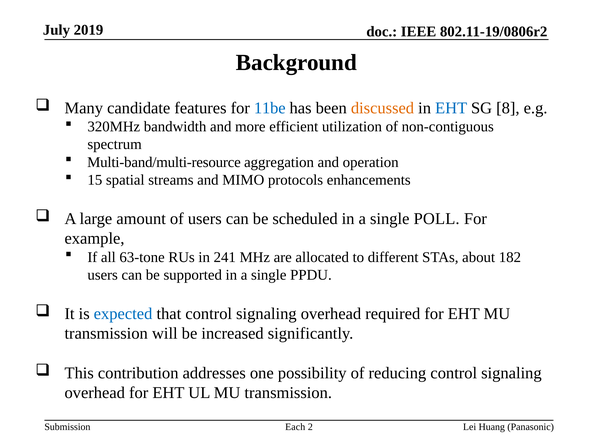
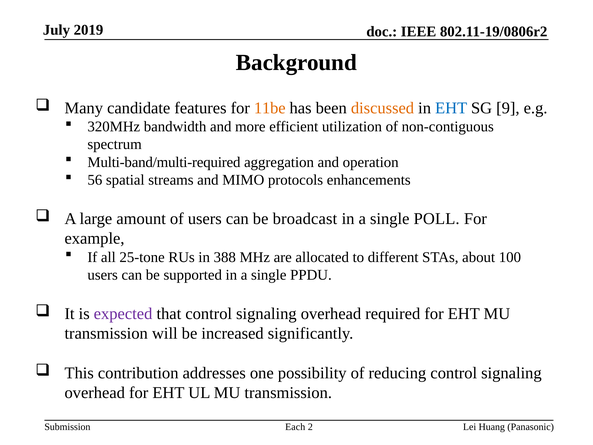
11be colour: blue -> orange
8: 8 -> 9
Multi-band/multi-resource: Multi-band/multi-resource -> Multi-band/multi-required
15: 15 -> 56
scheduled: scheduled -> broadcast
63-tone: 63-tone -> 25-tone
241: 241 -> 388
182: 182 -> 100
expected colour: blue -> purple
